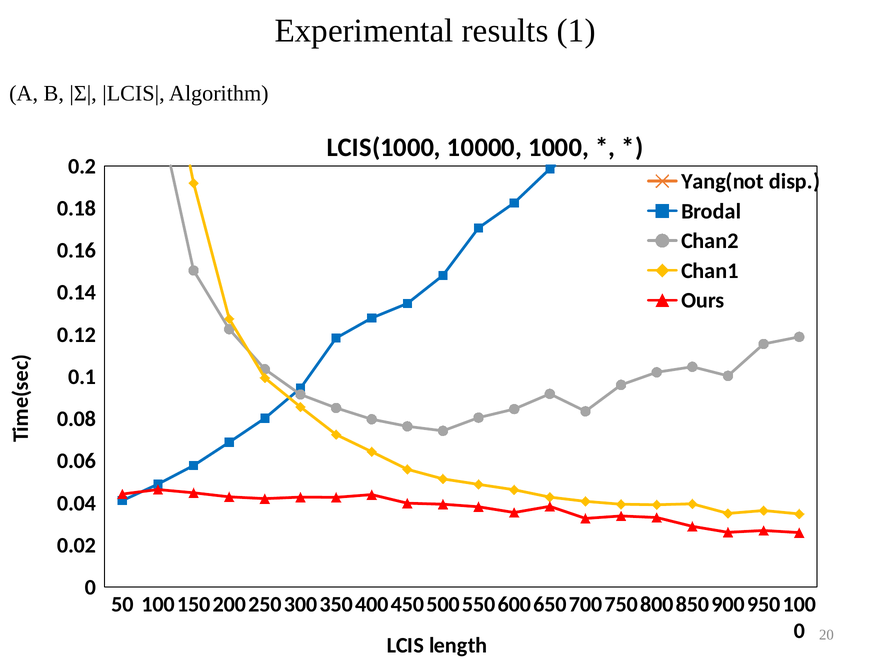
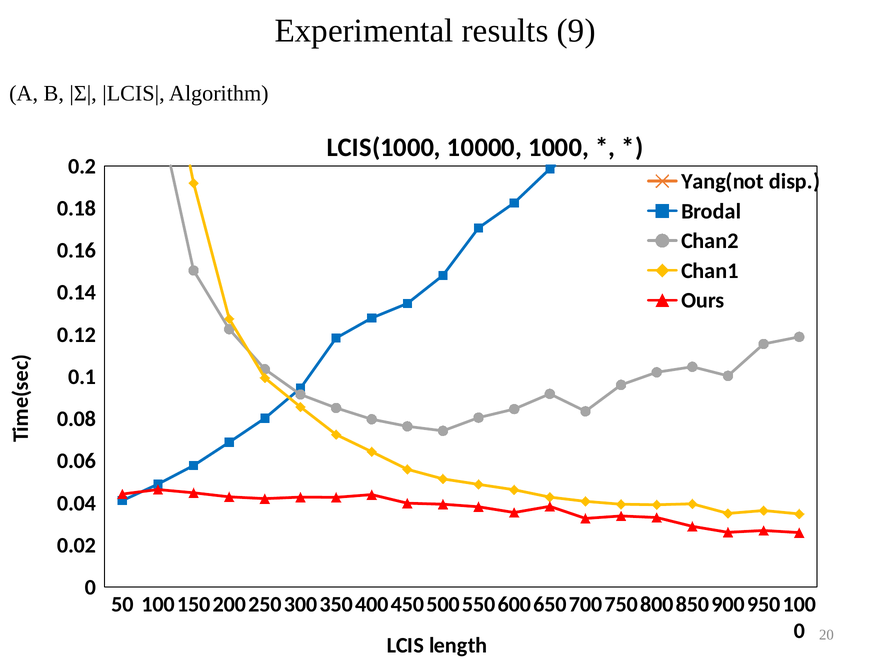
1: 1 -> 9
